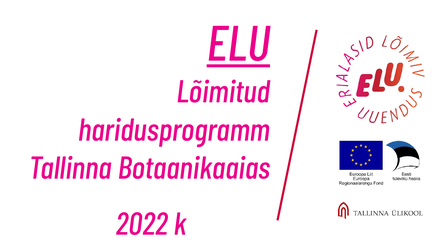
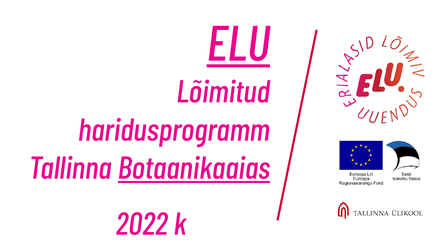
Botaanikaaias underline: none -> present
